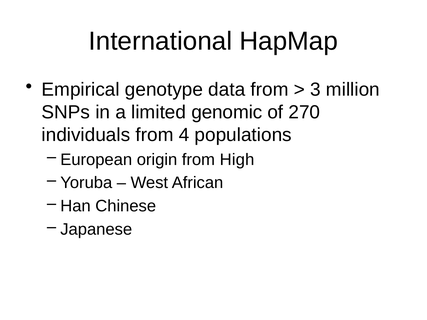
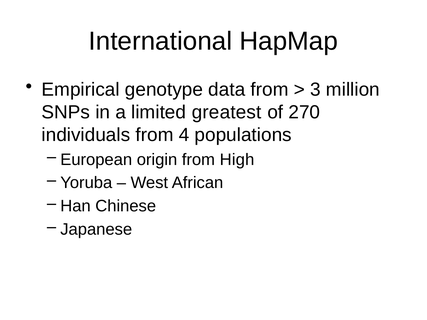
genomic: genomic -> greatest
